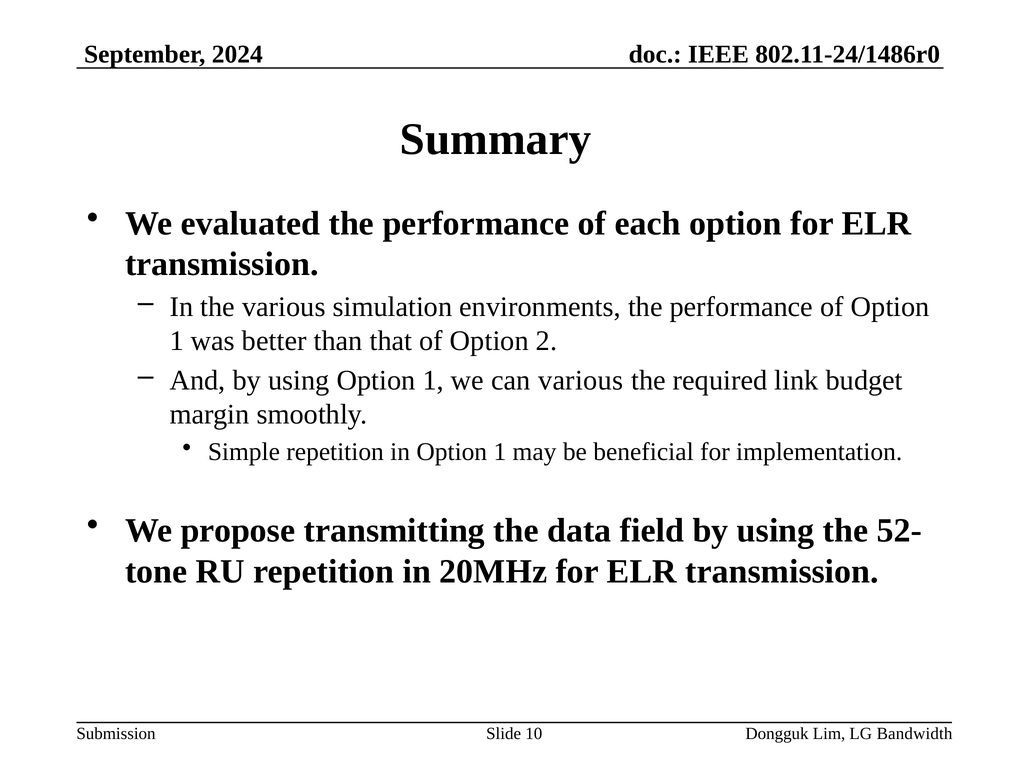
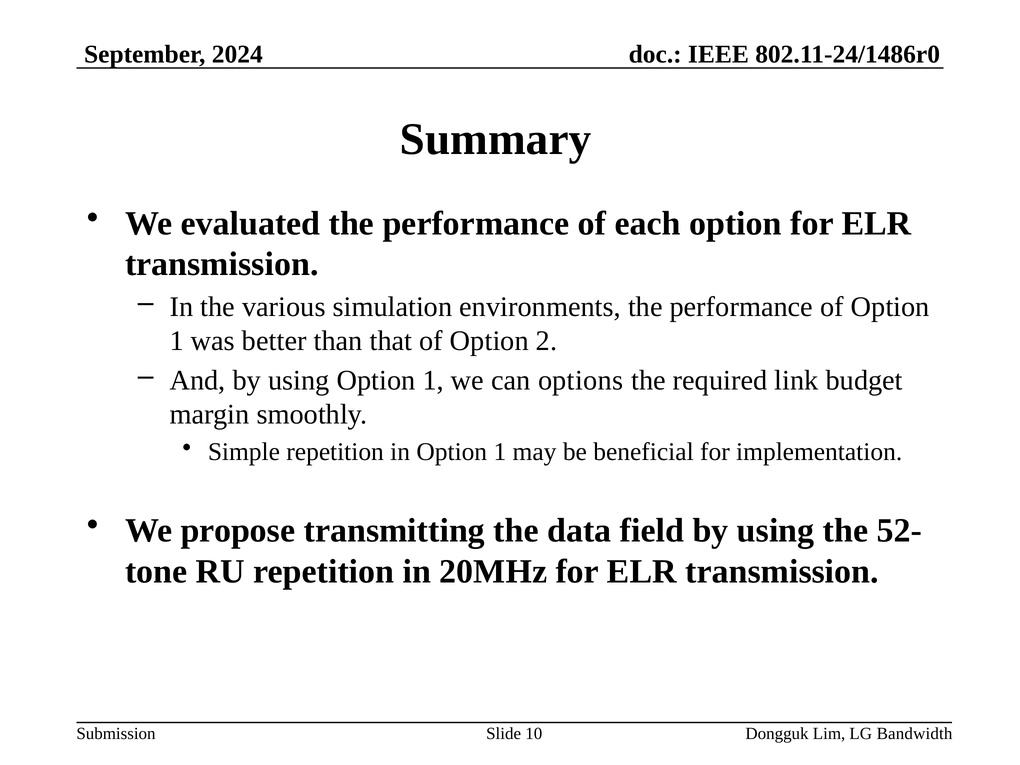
can various: various -> options
